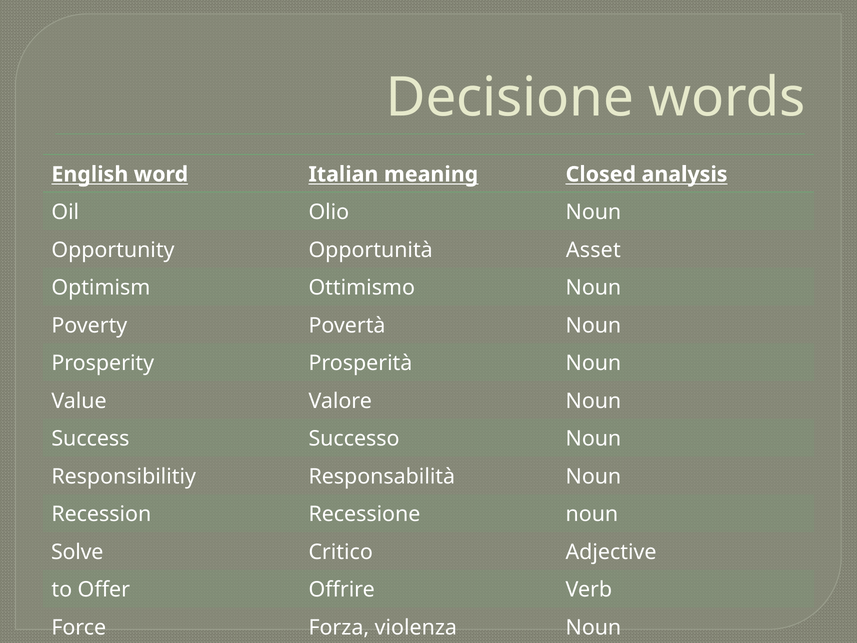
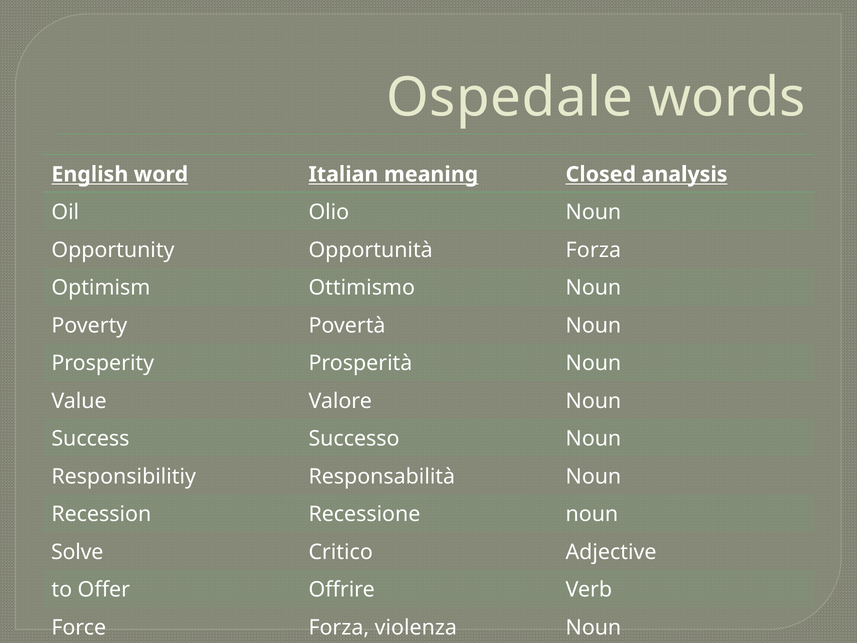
Decisione: Decisione -> Ospedale
Opportunità Asset: Asset -> Forza
